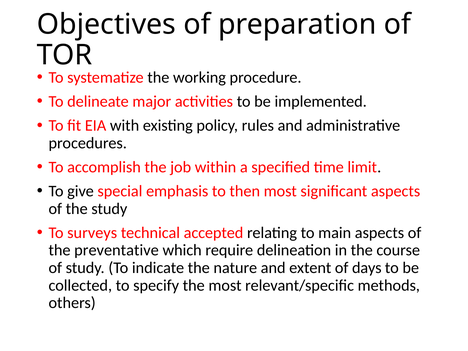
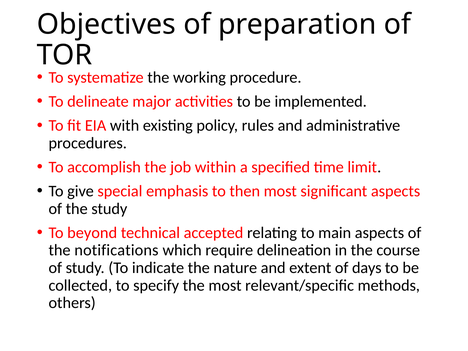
surveys: surveys -> beyond
preventative: preventative -> notifications
